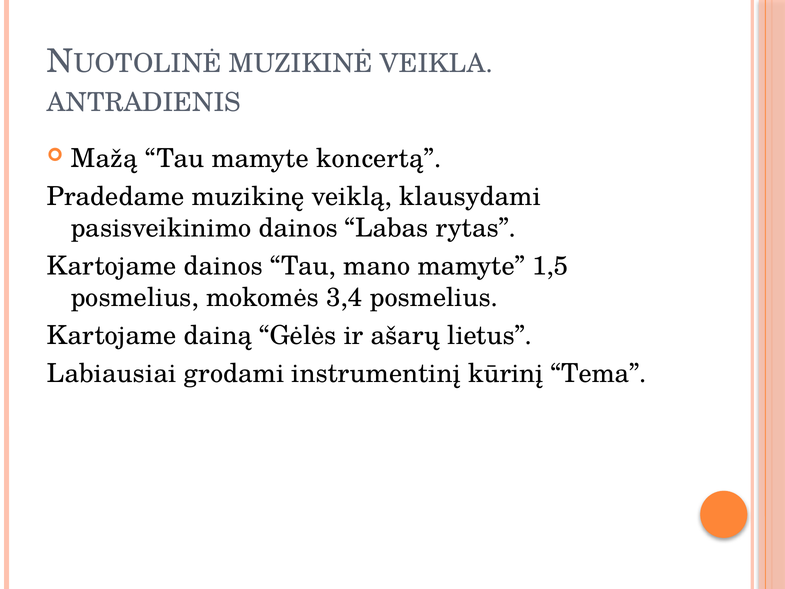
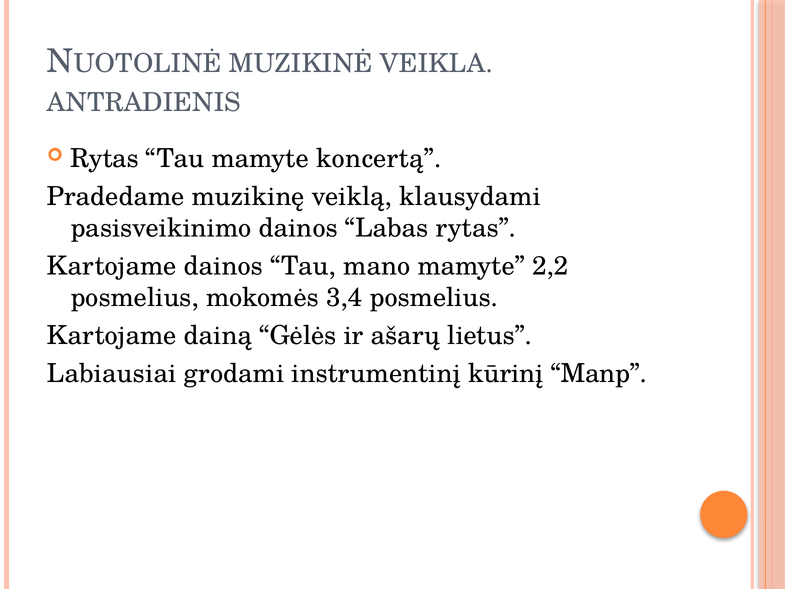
Mažą at (104, 159): Mažą -> Rytas
1,5: 1,5 -> 2,2
Tema: Tema -> Manp
